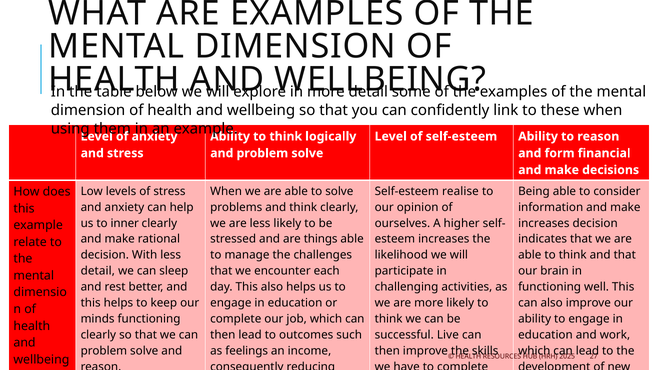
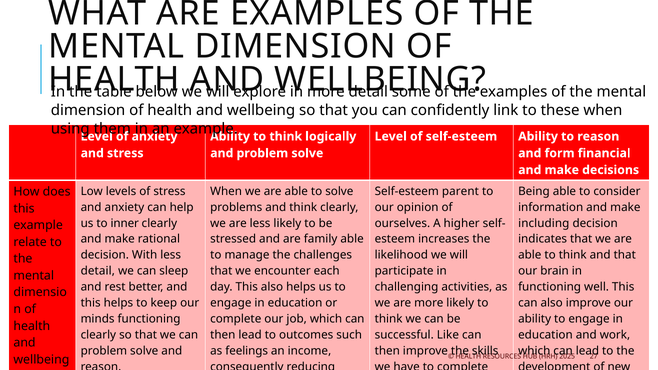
realise: realise -> parent
increases at (544, 223): increases -> including
things: things -> family
Live: Live -> Like
